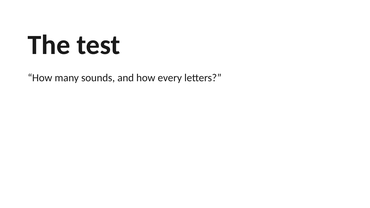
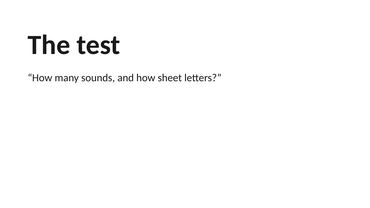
every: every -> sheet
